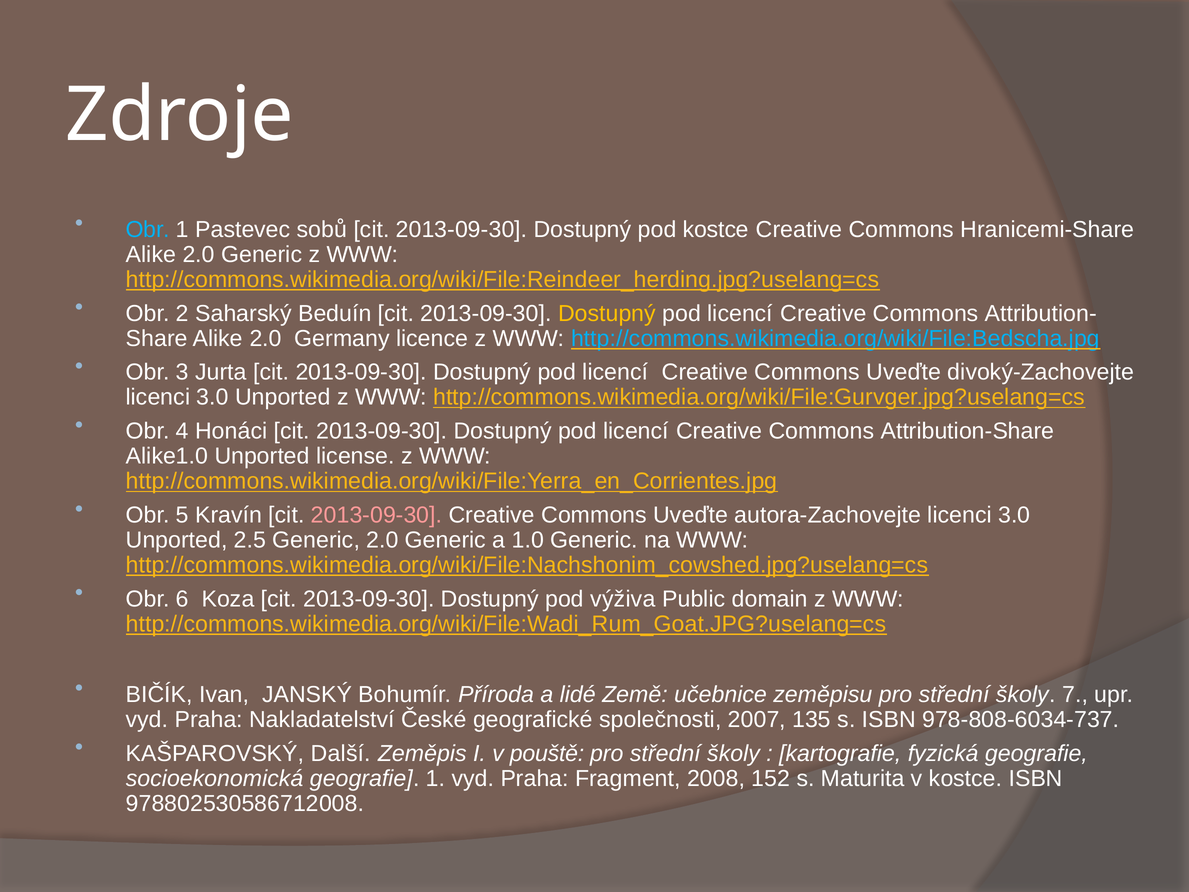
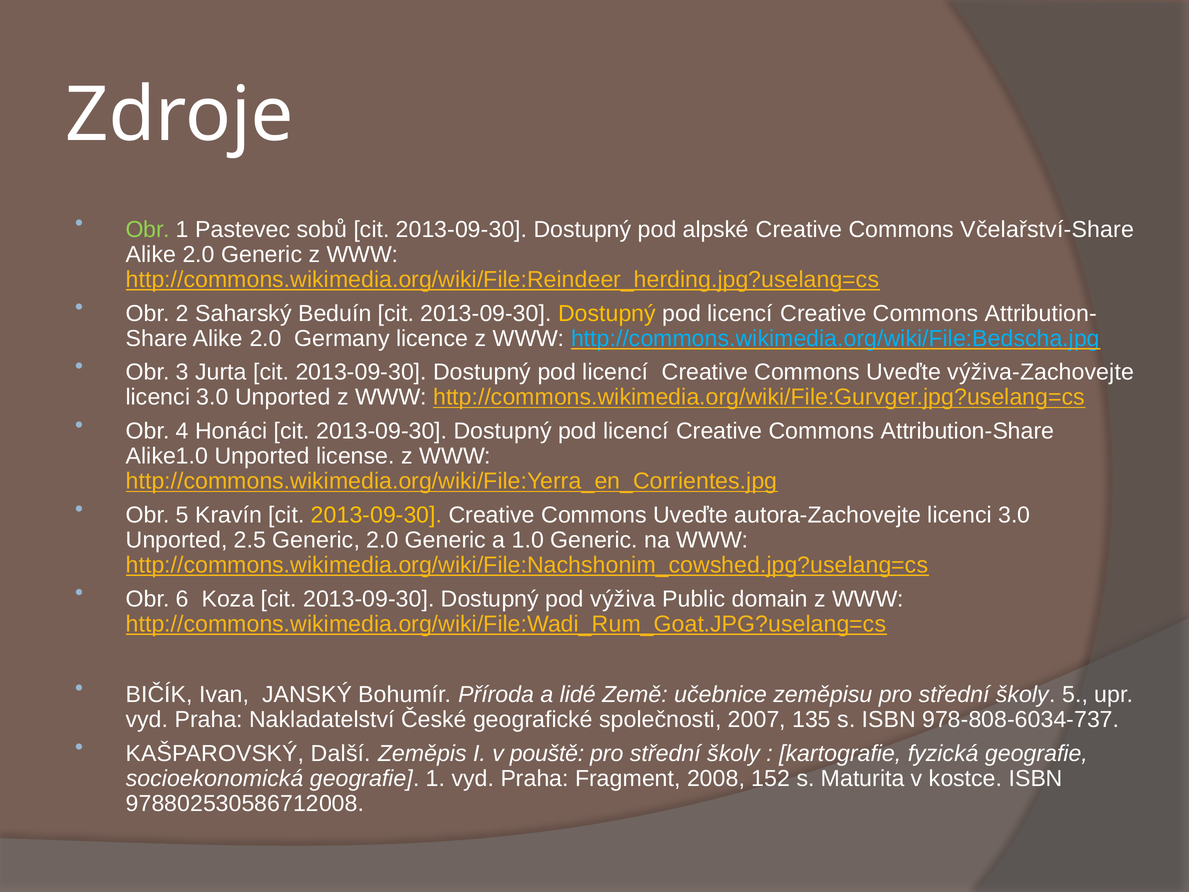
Obr at (148, 229) colour: light blue -> light green
pod kostce: kostce -> alpské
Hranicemi-Share: Hranicemi-Share -> Včelařství-Share
divoký-Zachovejte: divoký-Zachovejte -> výživa-Zachovejte
2013-09-30 at (377, 515) colour: pink -> yellow
školy 7: 7 -> 5
